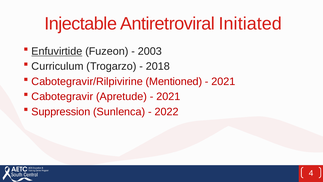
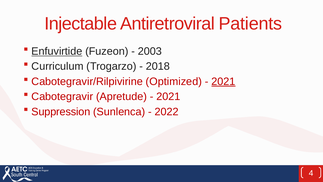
Initiated: Initiated -> Patients
Mentioned: Mentioned -> Optimized
2021 at (223, 81) underline: none -> present
